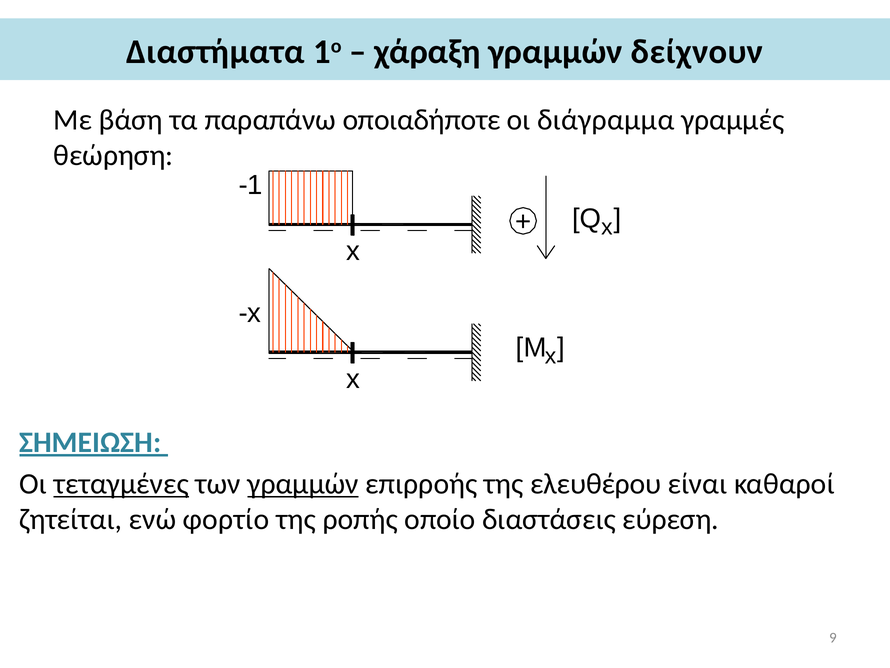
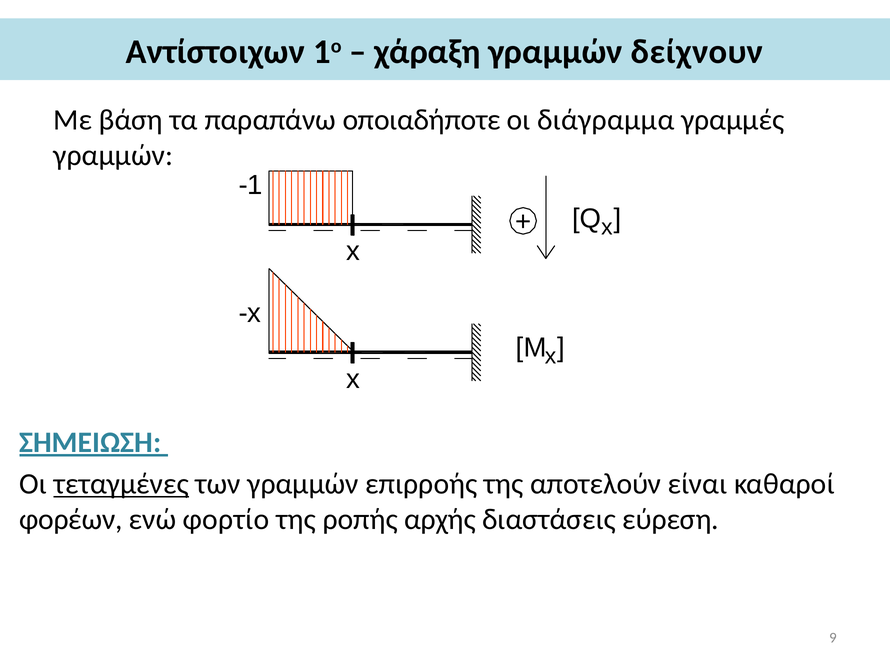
Διαστήματα: Διαστήματα -> Αντίστοιχων
θεώρηση at (113, 155): θεώρηση -> γραμμών
γραμμών at (303, 484) underline: present -> none
ελευθέρου: ελευθέρου -> αποτελούν
ζητείται: ζητείται -> φορέων
οποίο: οποίο -> αρχής
